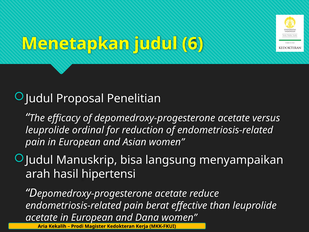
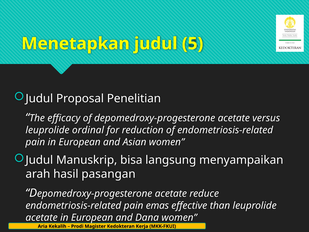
6: 6 -> 5
hipertensi: hipertensi -> pasangan
berat: berat -> emas
